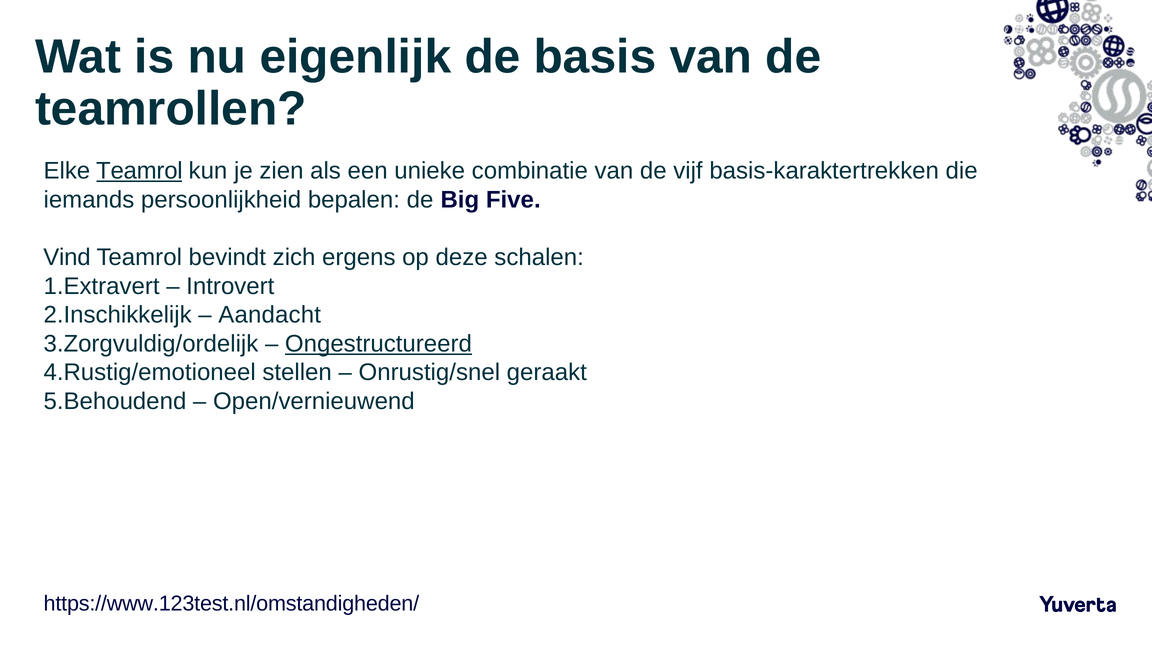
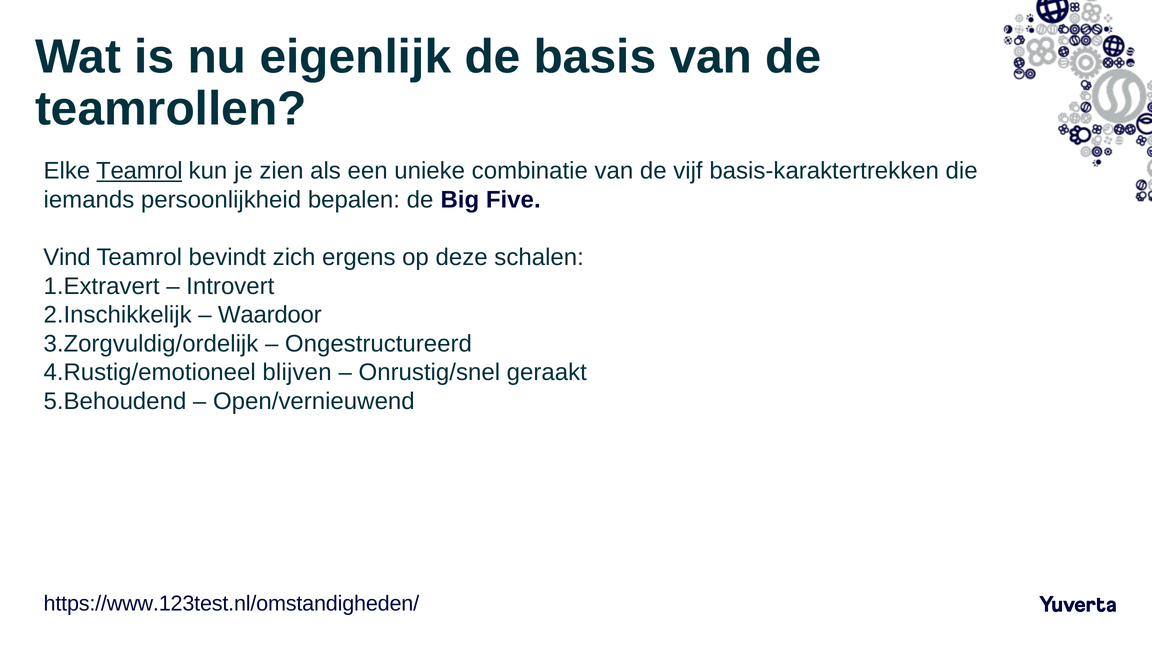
Aandacht: Aandacht -> Waardoor
Ongestructureerd underline: present -> none
stellen: stellen -> blijven
